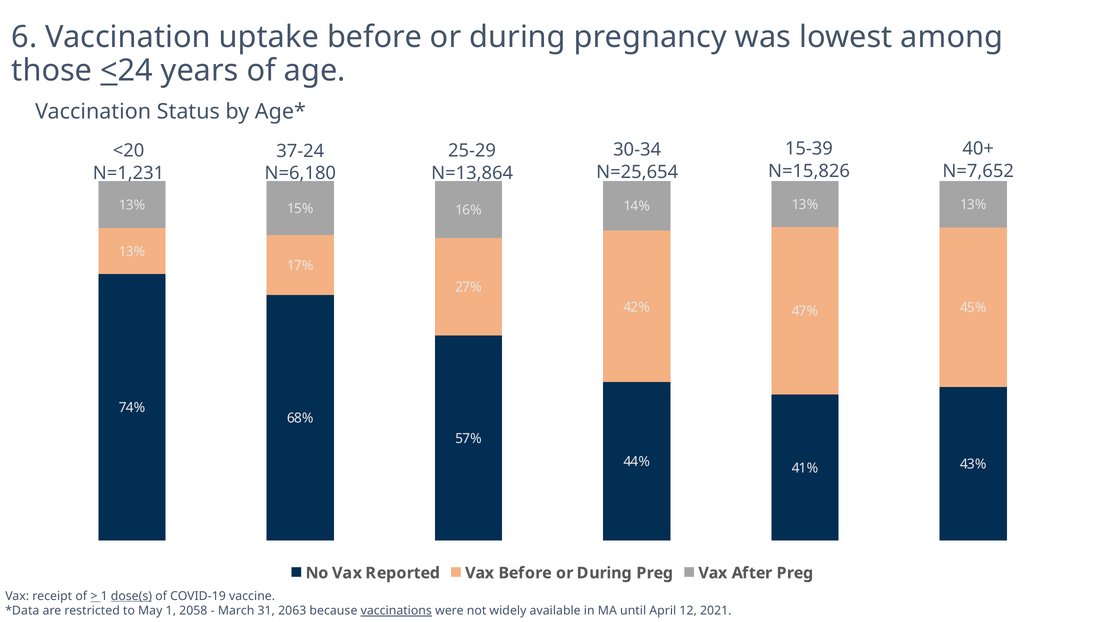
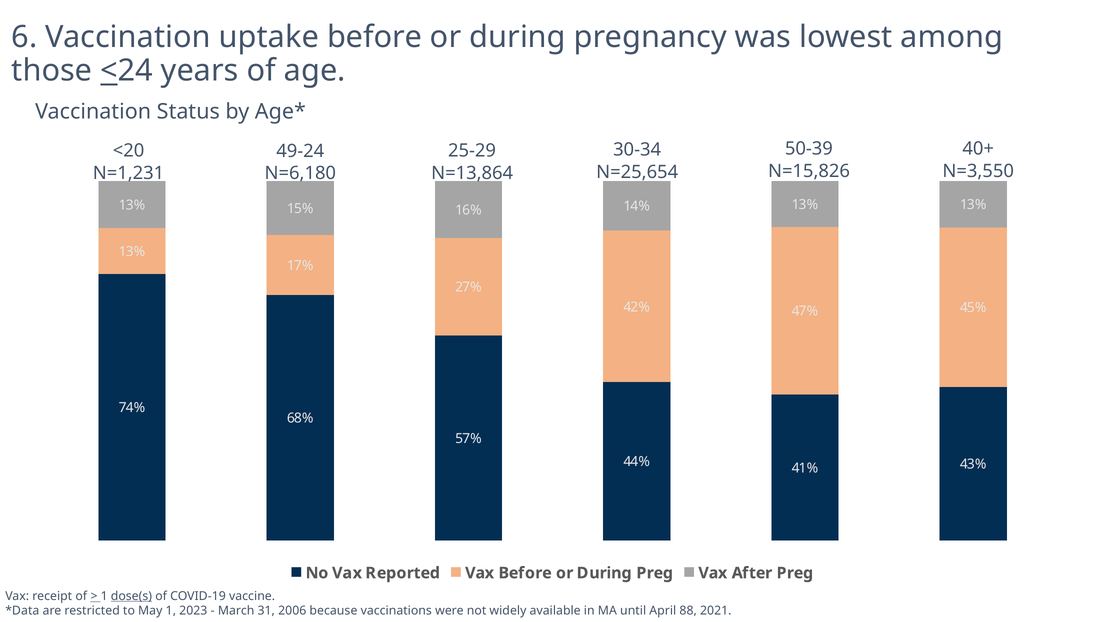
15-39: 15-39 -> 50-39
37-24: 37-24 -> 49-24
N=7,652: N=7,652 -> N=3,550
2058: 2058 -> 2023
2063: 2063 -> 2006
vaccinations underline: present -> none
12: 12 -> 88
